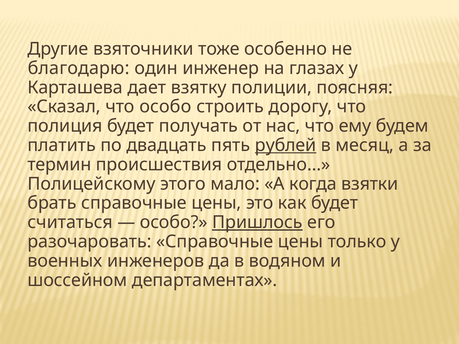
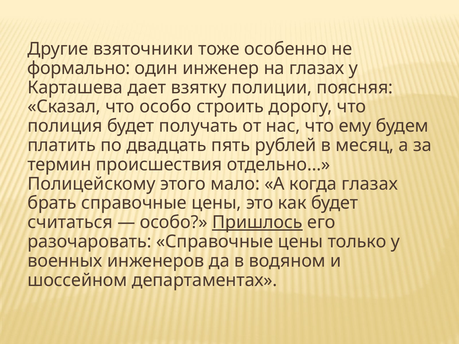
благодарю: благодарю -> формально
рублей underline: present -> none
когда взятки: взятки -> глазах
